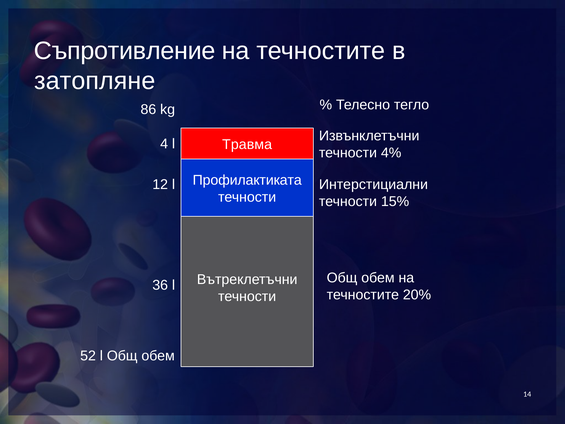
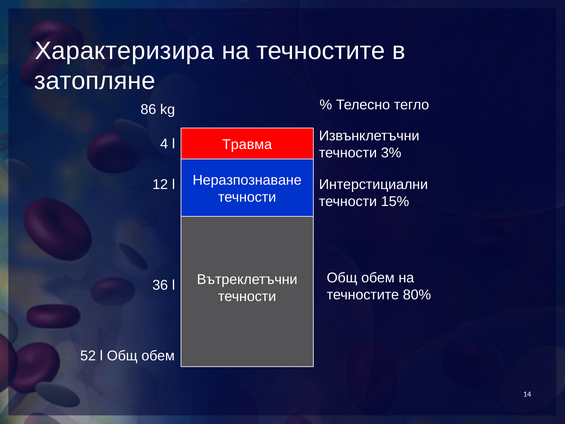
Съпротивление: Съпротивление -> Характеризира
4%: 4% -> 3%
Профилактиката: Профилактиката -> Неразпознаване
20%: 20% -> 80%
